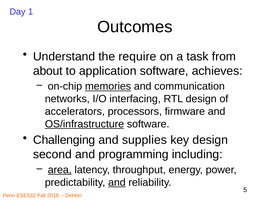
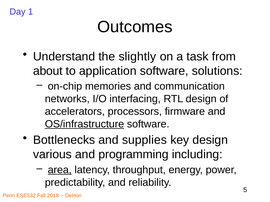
require: require -> slightly
achieves: achieves -> solutions
memories underline: present -> none
Challenging: Challenging -> Bottlenecks
second: second -> various
and at (117, 183) underline: present -> none
